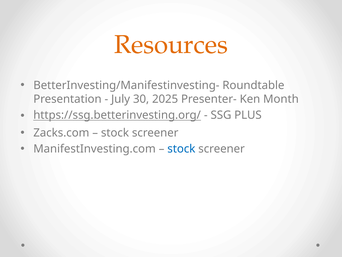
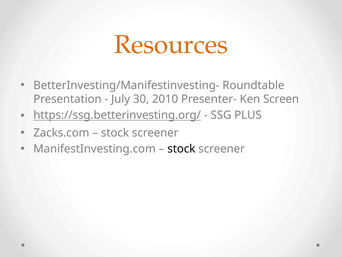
2025: 2025 -> 2010
Month: Month -> Screen
stock at (181, 149) colour: blue -> black
